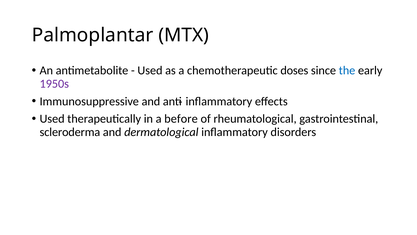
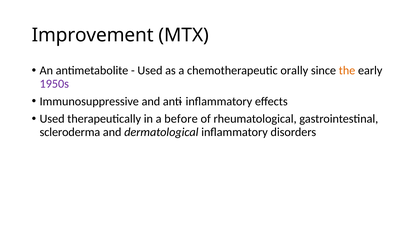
Palmoplantar: Palmoplantar -> Improvement
doses: doses -> orally
the colour: blue -> orange
